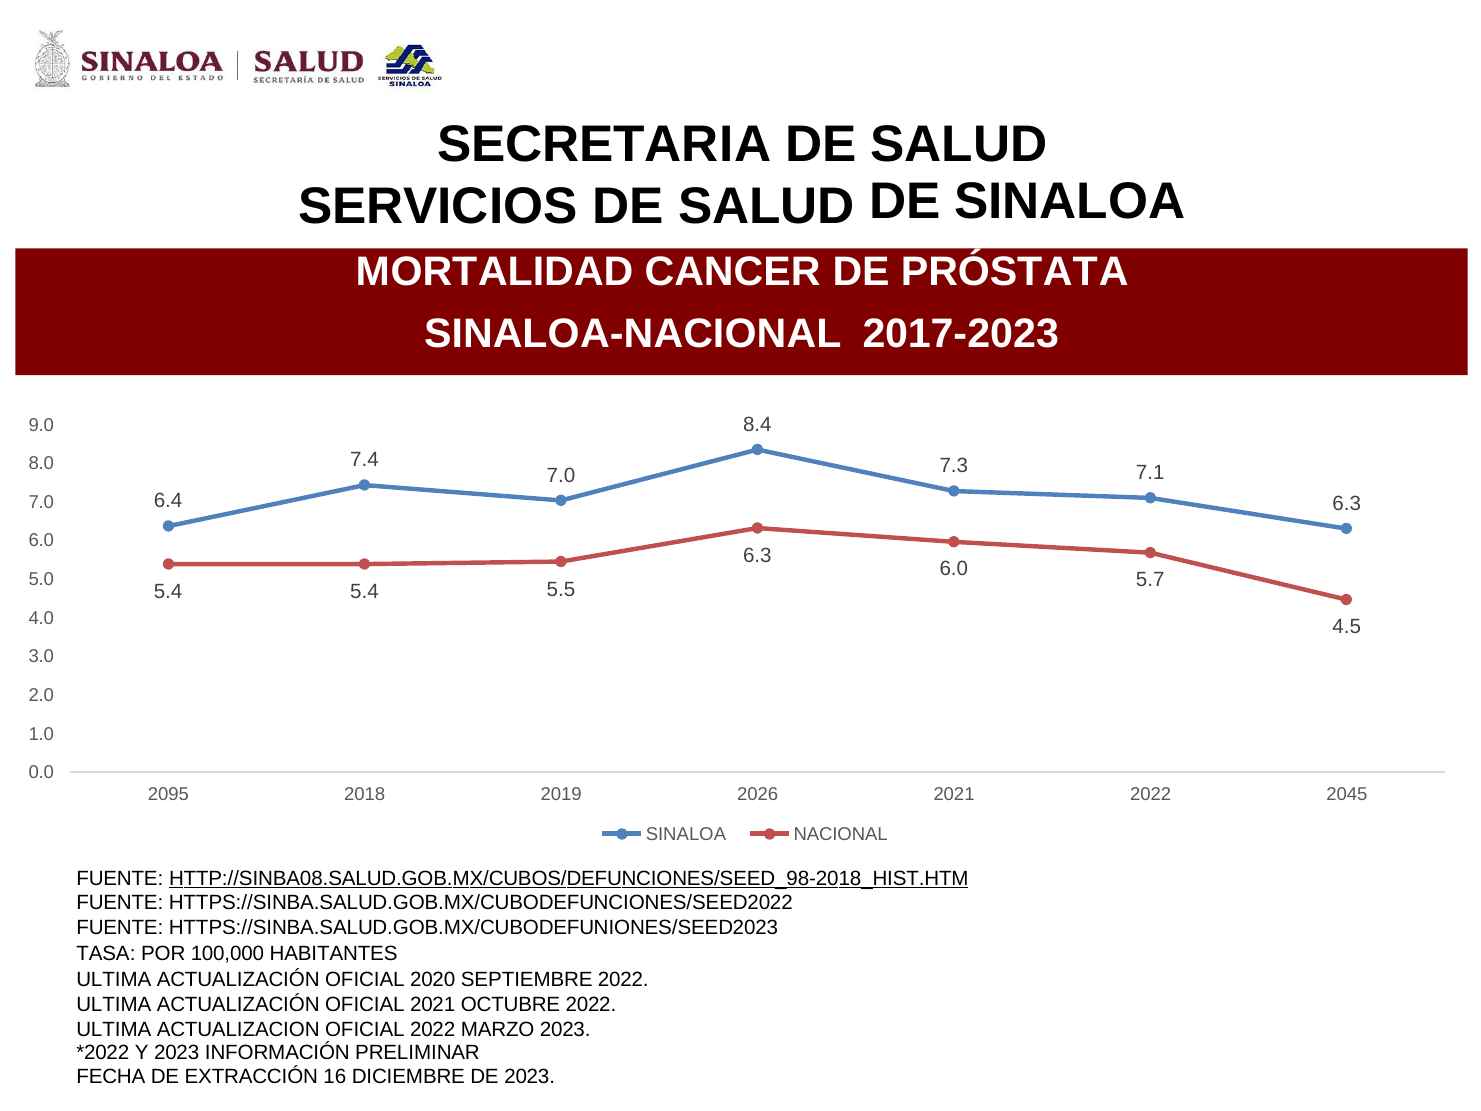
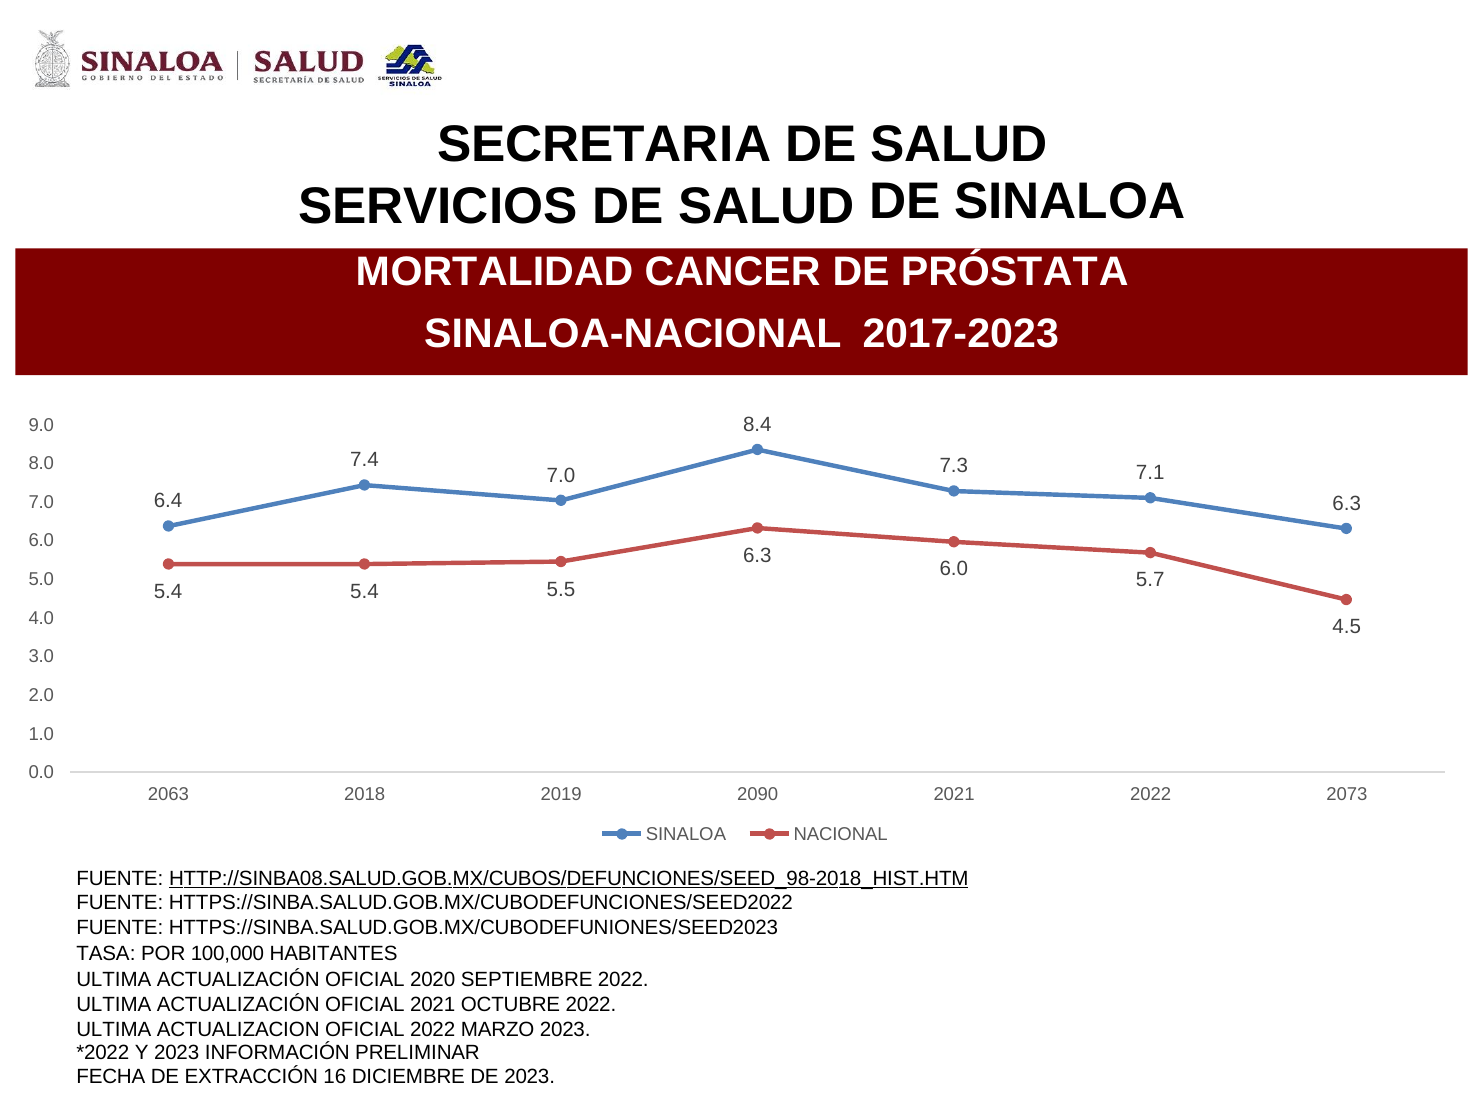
2095: 2095 -> 2063
2026: 2026 -> 2090
2045: 2045 -> 2073
